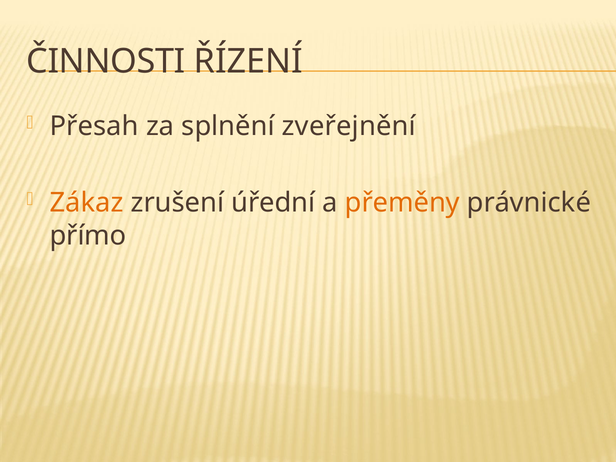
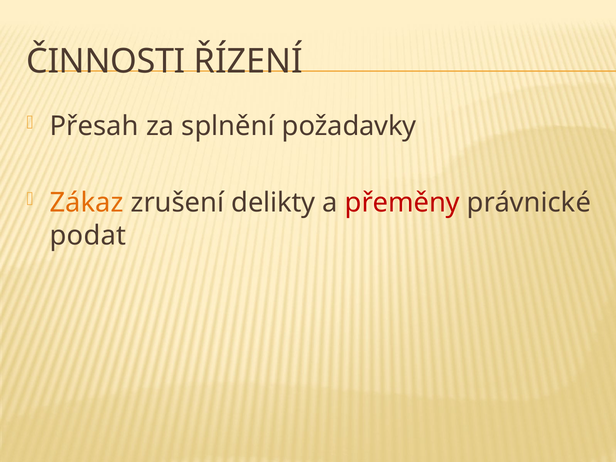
zveřejnění: zveřejnění -> požadavky
úřední: úřední -> delikty
přeměny colour: orange -> red
přímo: přímo -> podat
